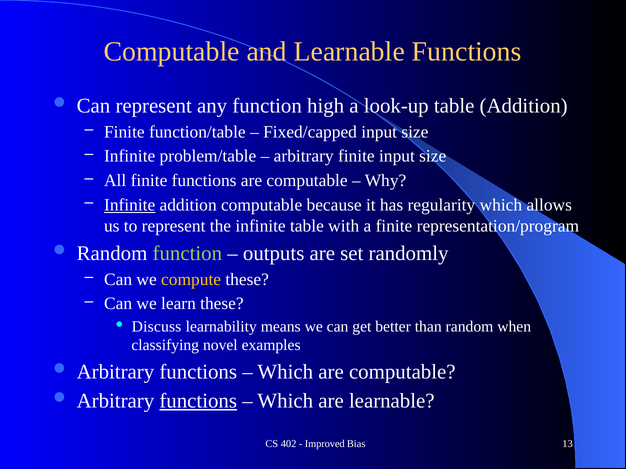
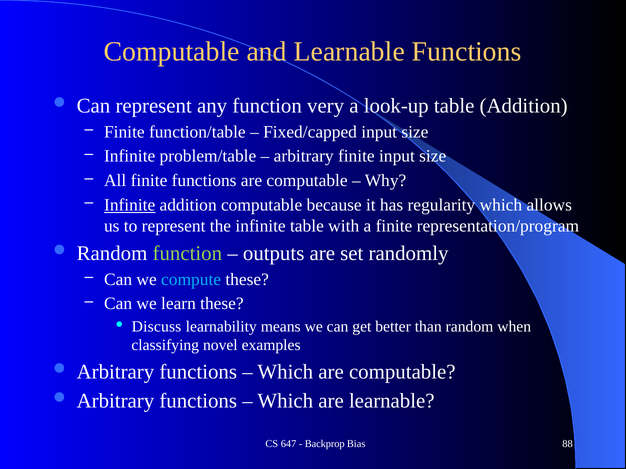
high: high -> very
compute colour: yellow -> light blue
functions at (198, 401) underline: present -> none
402: 402 -> 647
Improved: Improved -> Backprop
13: 13 -> 88
